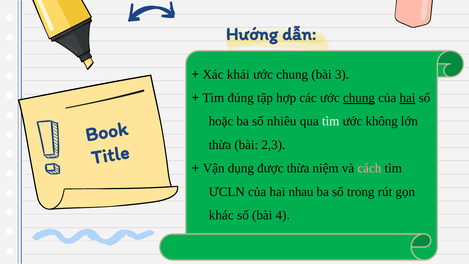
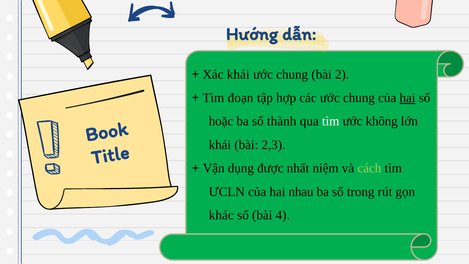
3: 3 -> 2
đúng: đúng -> đoạn
chung at (359, 98) underline: present -> none
nhiêu: nhiêu -> thành
thừa at (220, 145): thừa -> khái
được thừa: thừa -> nhất
cách colour: pink -> light green
